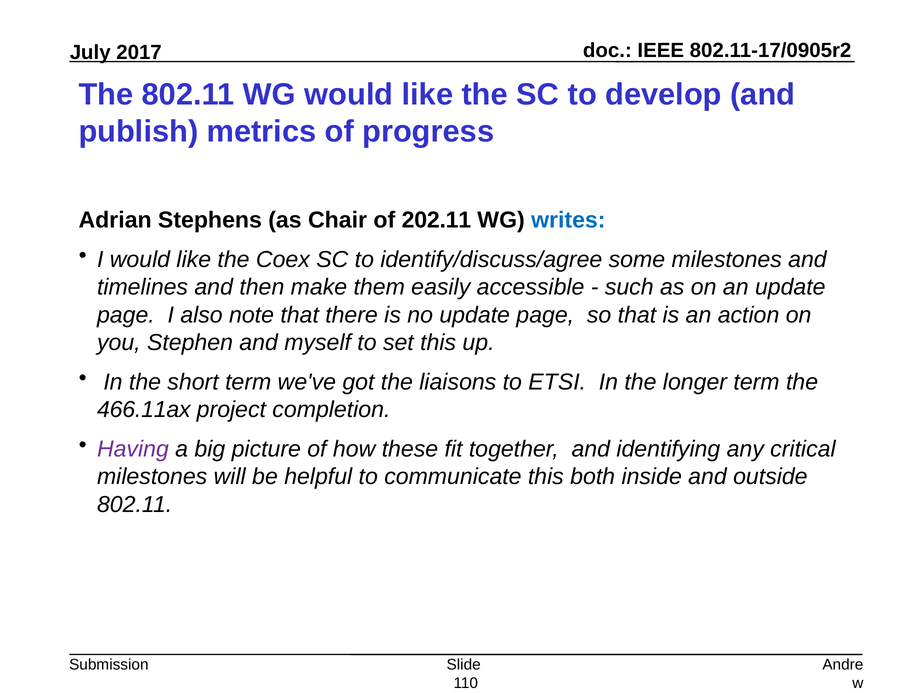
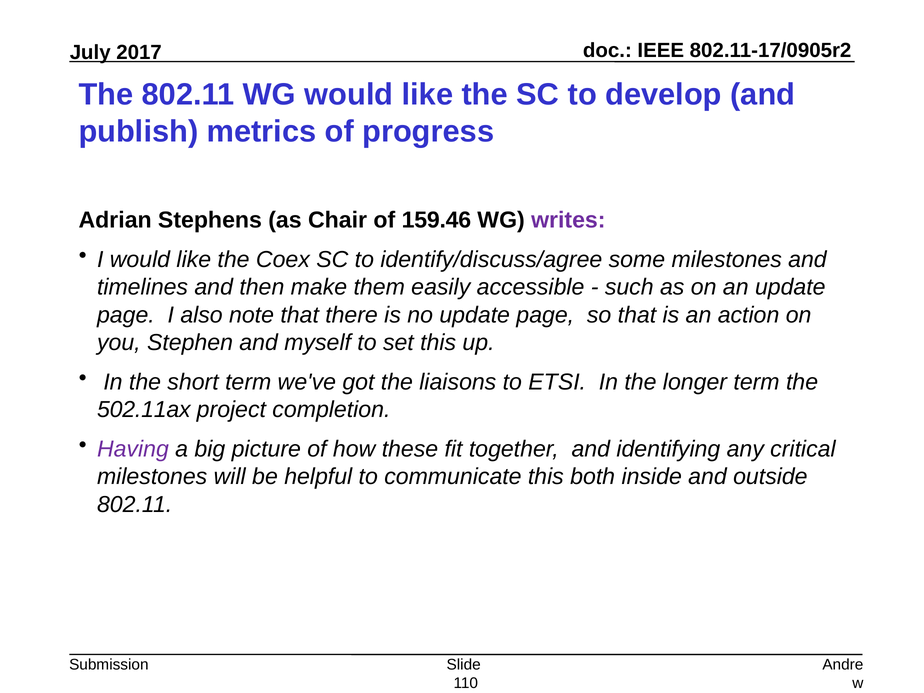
202.11: 202.11 -> 159.46
writes colour: blue -> purple
466.11ax: 466.11ax -> 502.11ax
